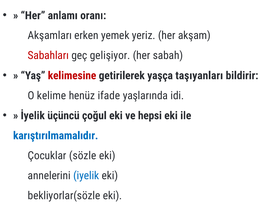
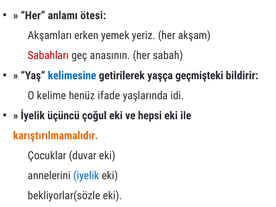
oranı: oranı -> ötesi
gelişiyor: gelişiyor -> anasının
kelimesine colour: red -> blue
taşıyanları: taşıyanları -> geçmişteki
karıştırılmamalıdır colour: blue -> orange
sözle: sözle -> duvar
